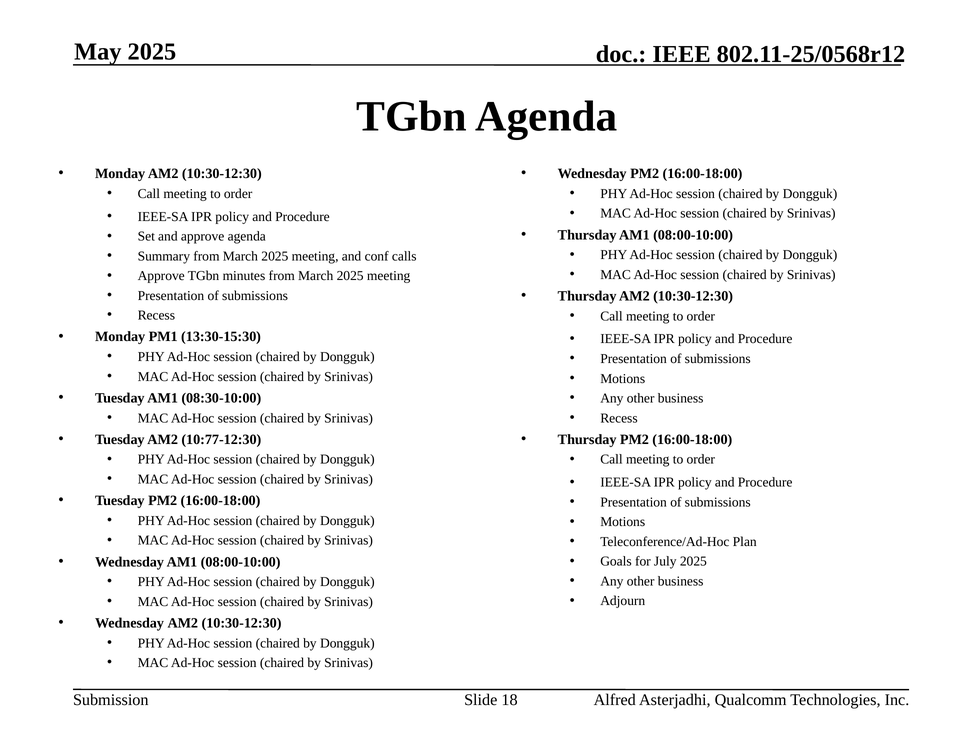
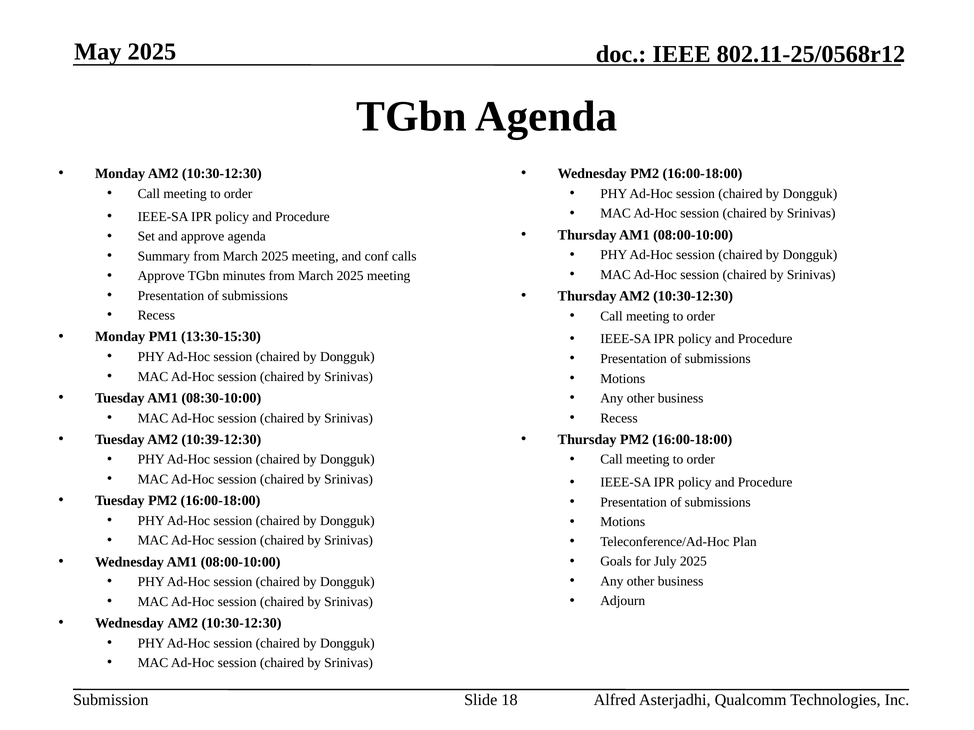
10:77-12:30: 10:77-12:30 -> 10:39-12:30
